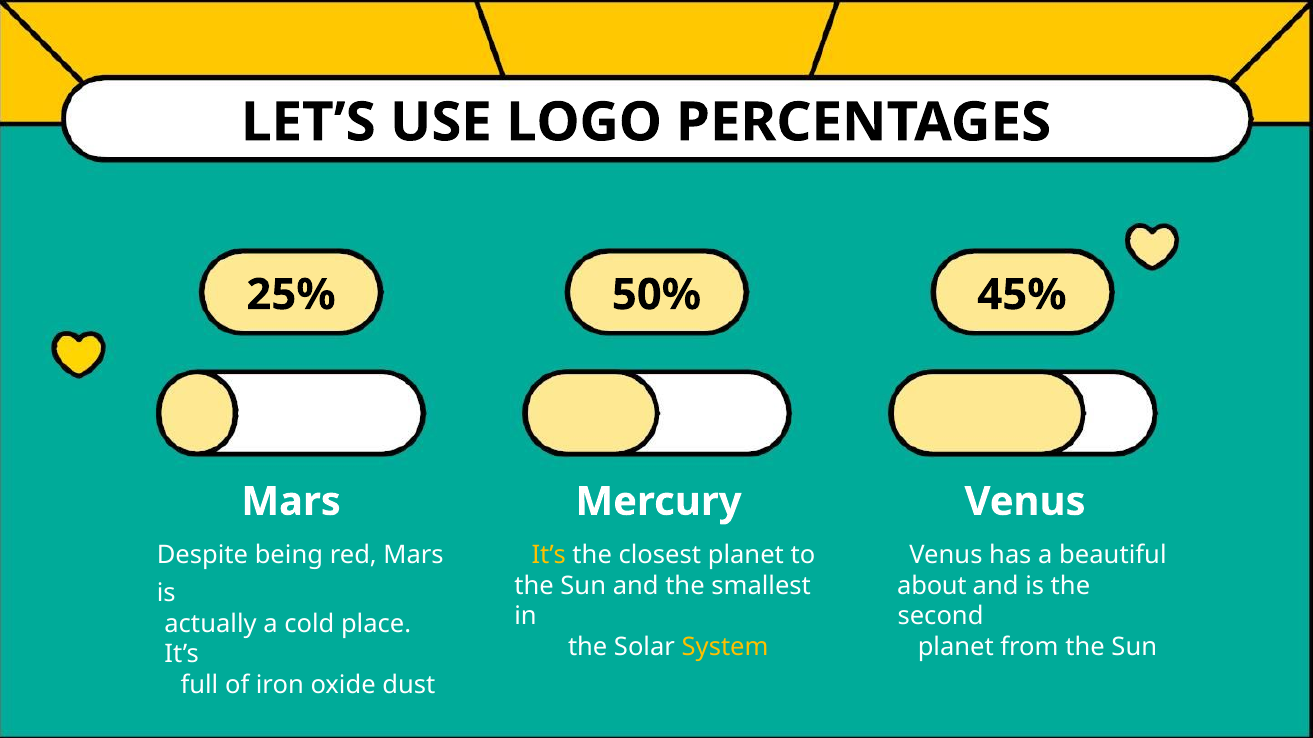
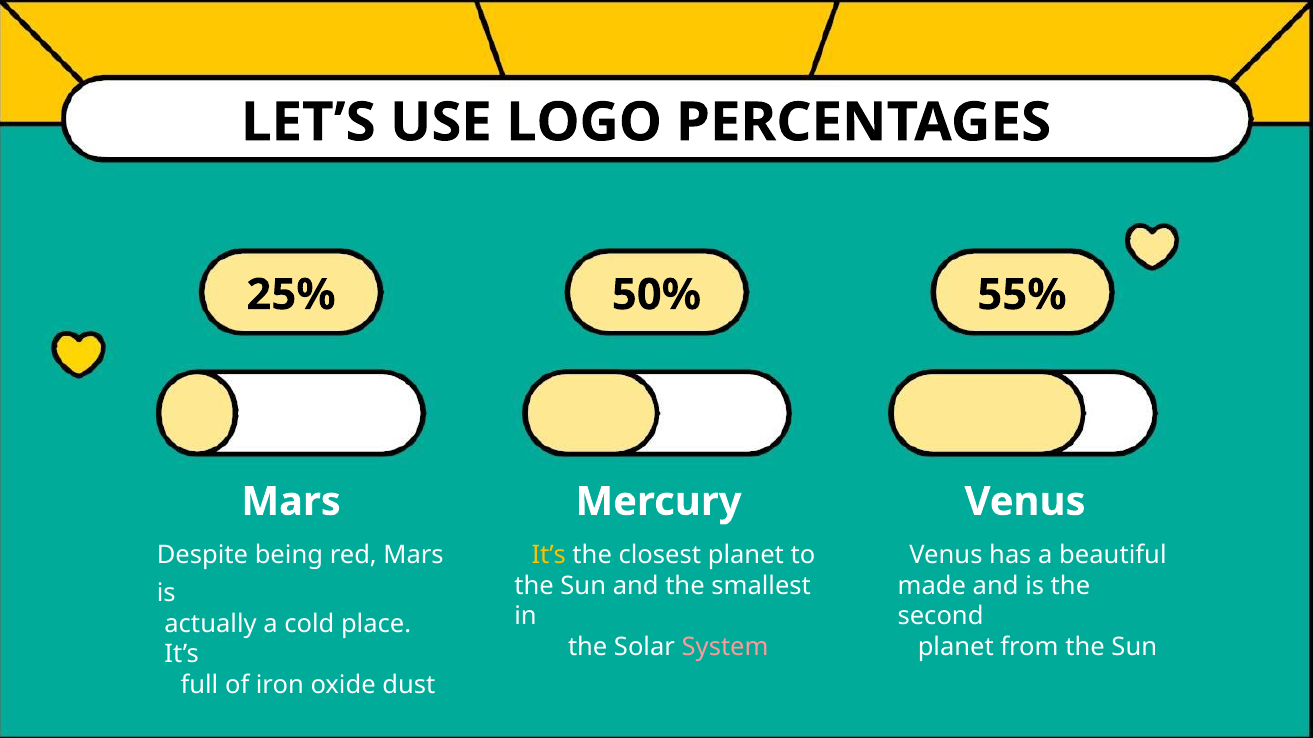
45%: 45% -> 55%
about: about -> made
System colour: yellow -> pink
